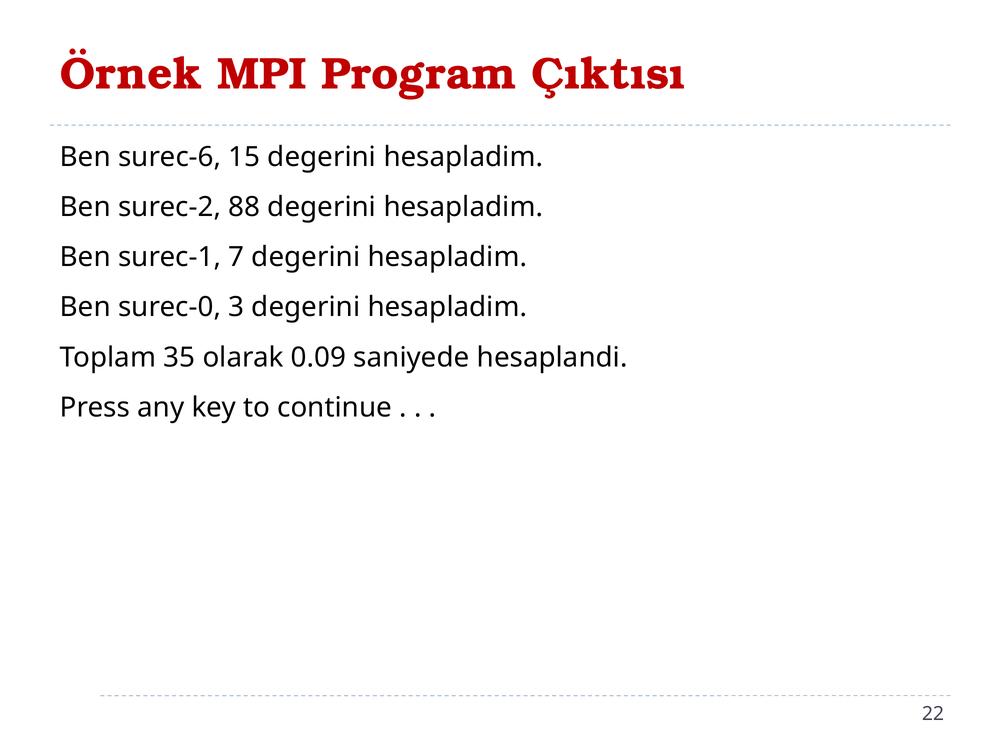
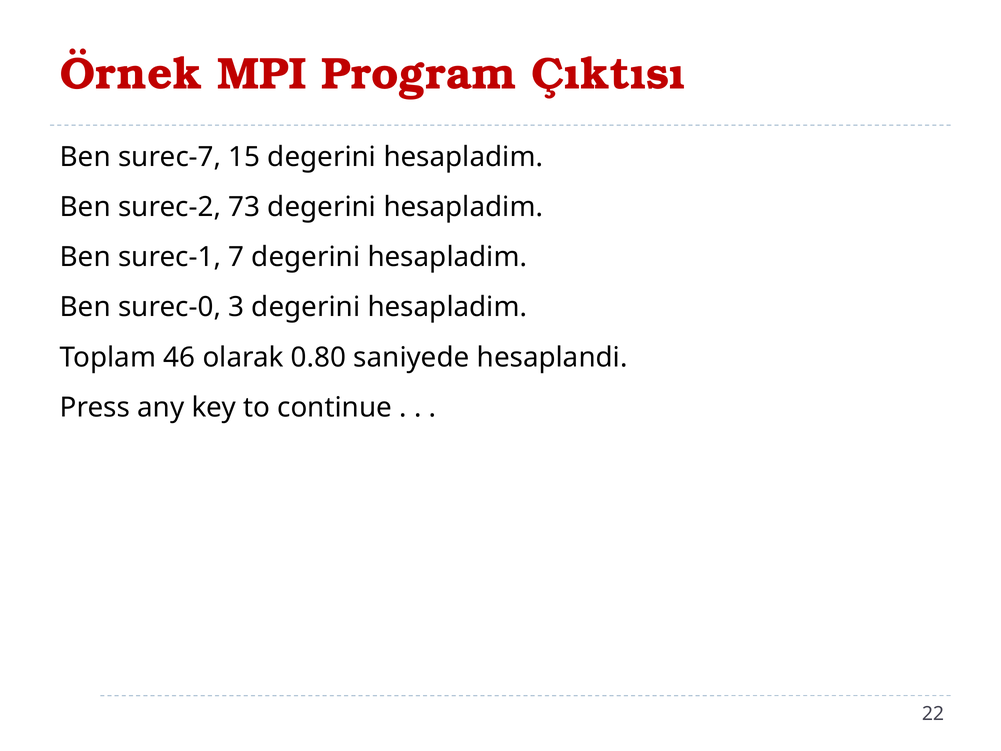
surec-6: surec-6 -> surec-7
88: 88 -> 73
35: 35 -> 46
0.09: 0.09 -> 0.80
